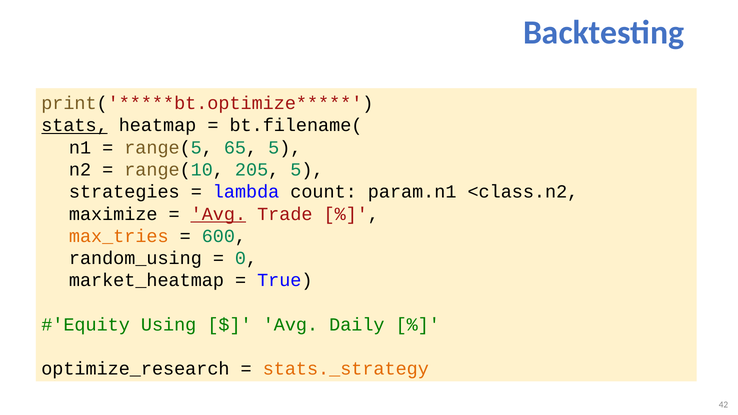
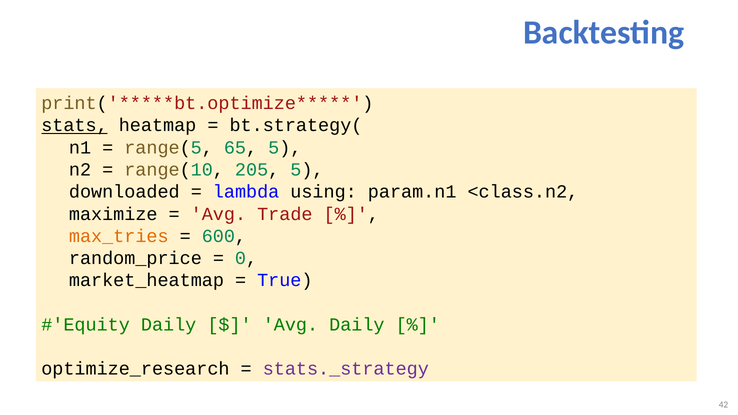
bt.filename(: bt.filename( -> bt.strategy(
strategies: strategies -> downloaded
count: count -> using
Avg at (218, 214) underline: present -> none
random_using: random_using -> random_price
Using at (169, 325): Using -> Daily
stats._strategy colour: orange -> purple
